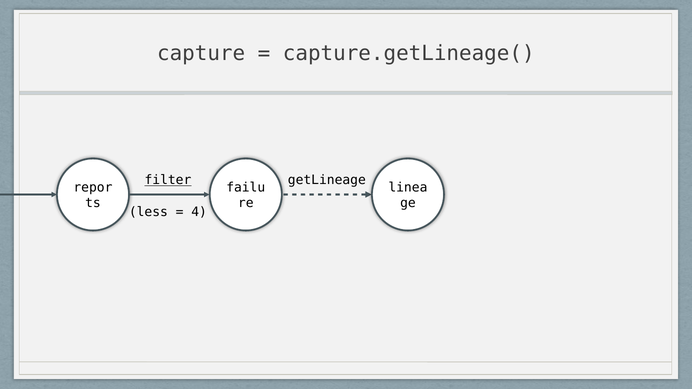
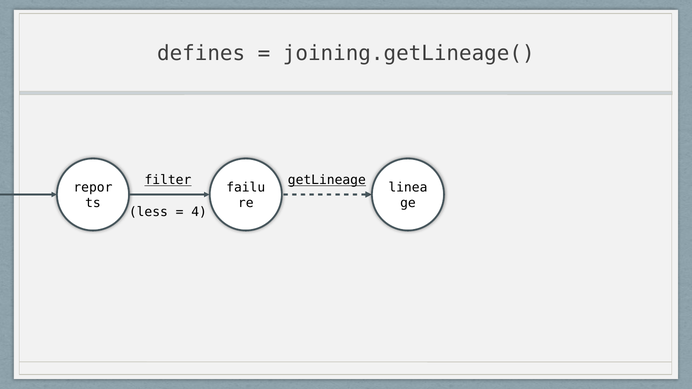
capture: capture -> defines
capture.getLineage(: capture.getLineage( -> joining.getLineage(
getLineage underline: none -> present
